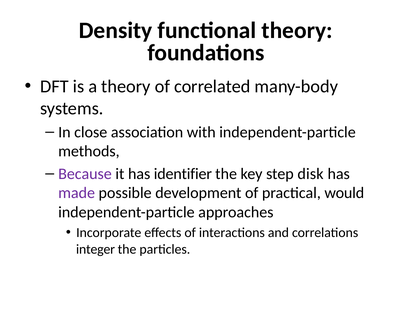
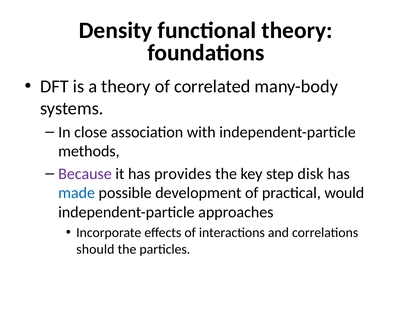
identifier: identifier -> provides
made colour: purple -> blue
integer: integer -> should
